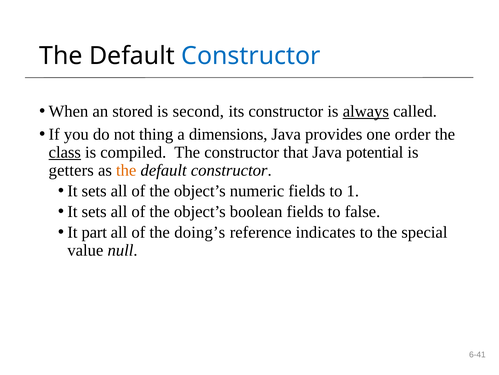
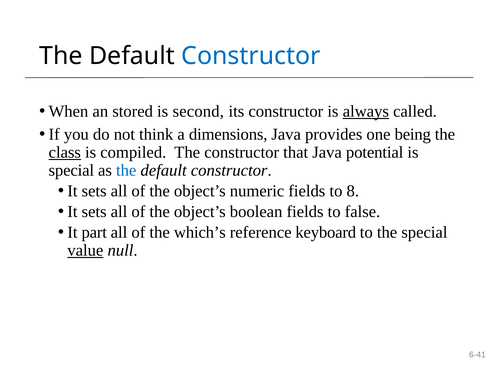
thing: thing -> think
order: order -> being
getters at (71, 170): getters -> special
the at (126, 170) colour: orange -> blue
1: 1 -> 8
doing’s: doing’s -> which’s
indicates: indicates -> keyboard
value underline: none -> present
